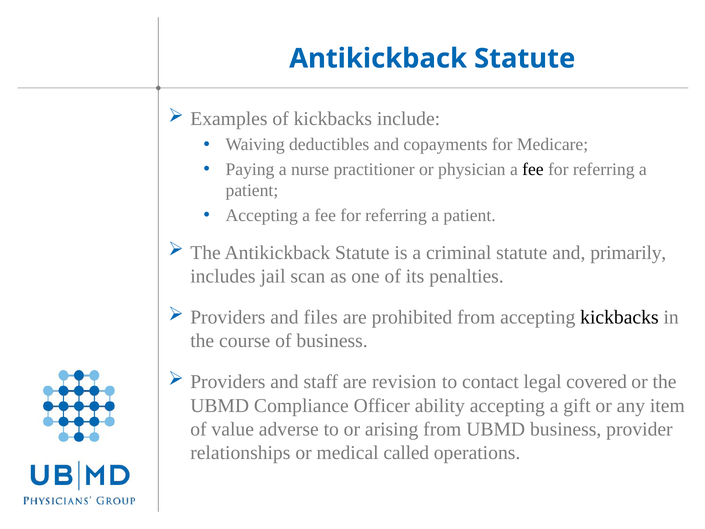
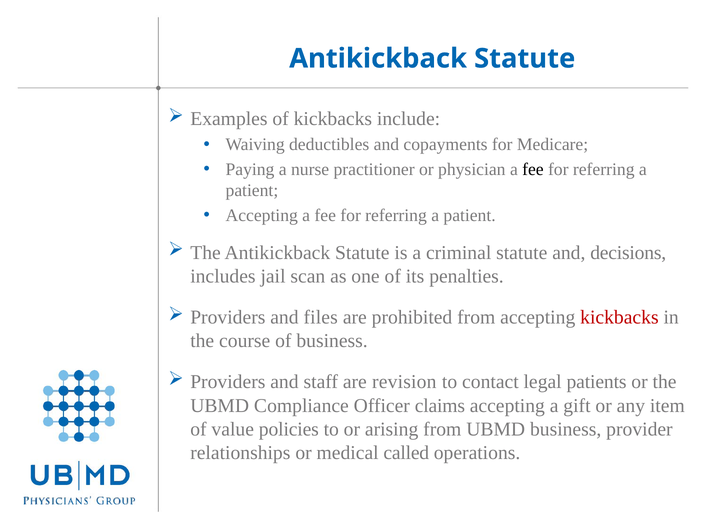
primarily: primarily -> decisions
kickbacks at (619, 317) colour: black -> red
covered: covered -> patients
ability: ability -> claims
adverse: adverse -> policies
